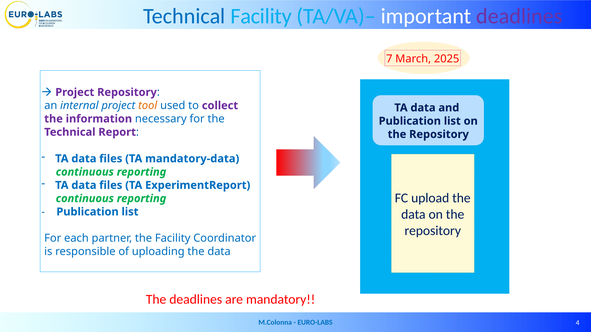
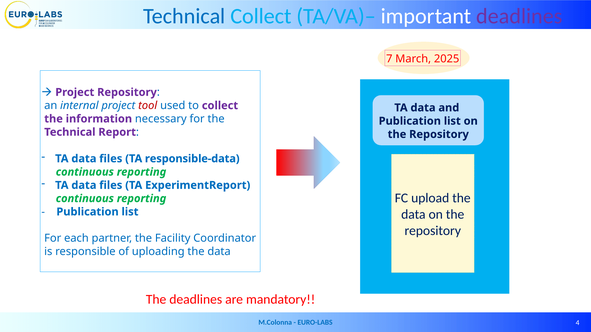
Technical Facility: Facility -> Collect
tool colour: orange -> red
mandatory-data: mandatory-data -> responsible-data
